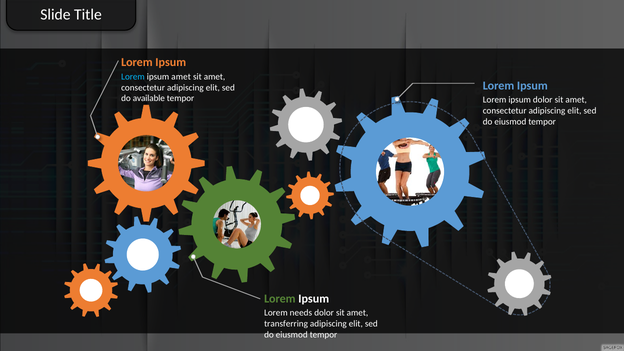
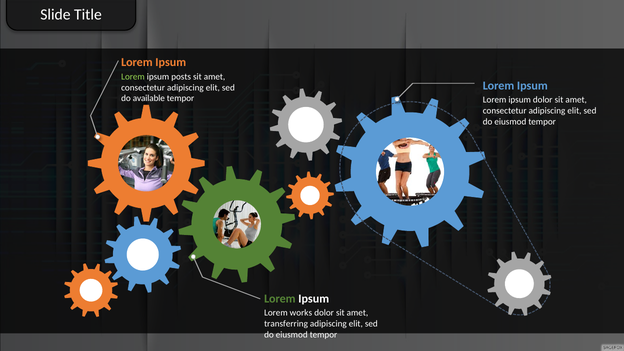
Lorem at (133, 77) colour: light blue -> light green
ipsum amet: amet -> posts
needs: needs -> works
